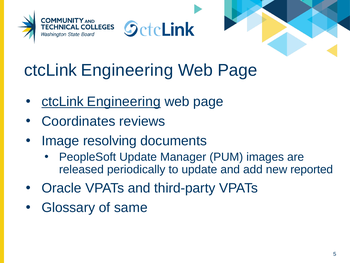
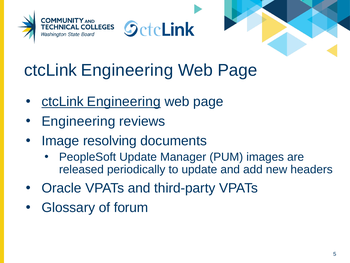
Coordinates at (78, 121): Coordinates -> Engineering
reported: reported -> headers
same: same -> forum
